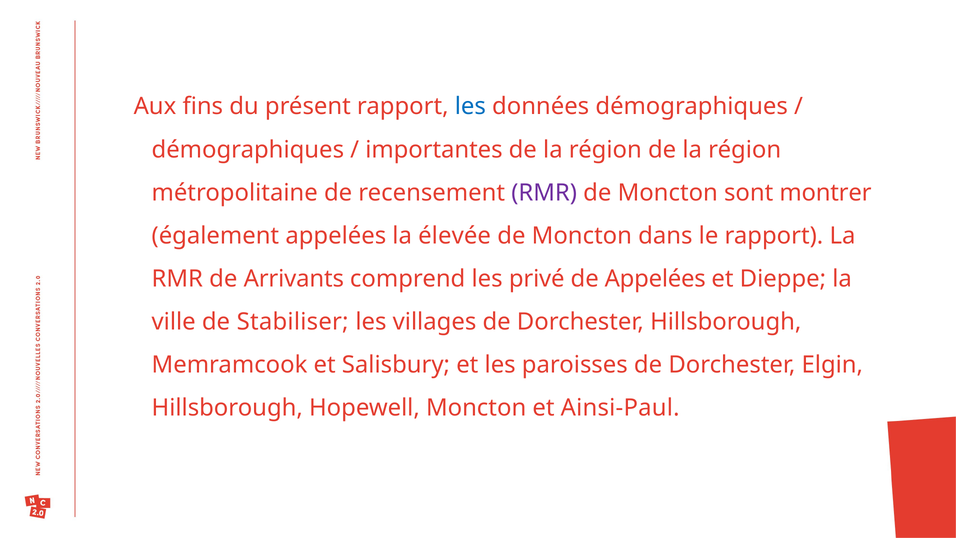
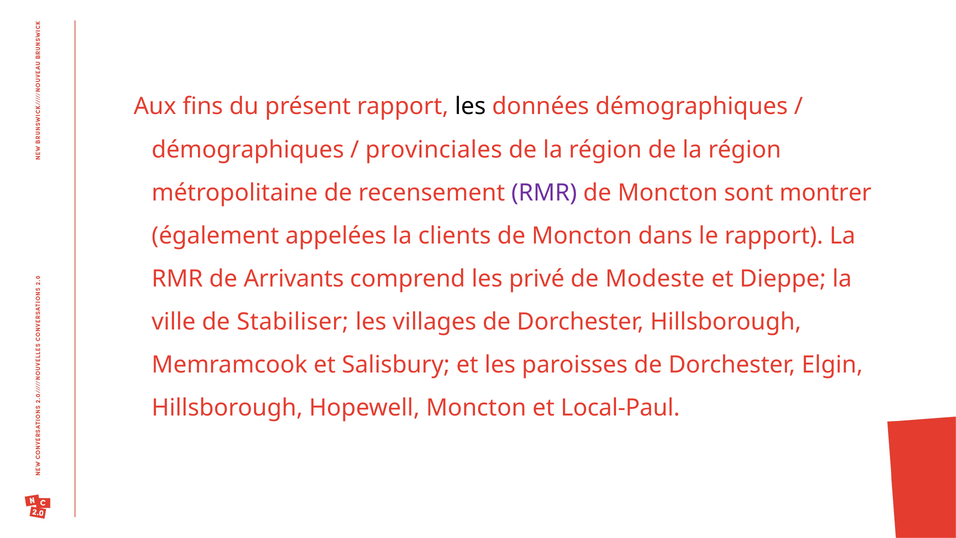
les at (470, 107) colour: blue -> black
importantes: importantes -> provinciales
élevée: élevée -> clients
de Appelées: Appelées -> Modeste
Ainsi-Paul: Ainsi-Paul -> Local-Paul
